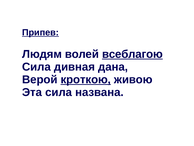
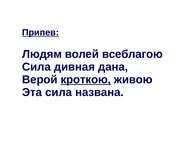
всеблагою underline: present -> none
